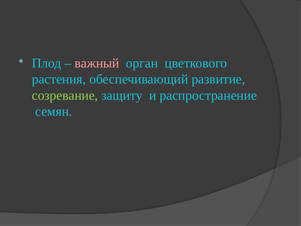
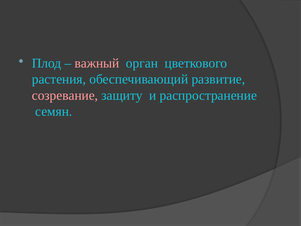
созревание colour: light green -> pink
